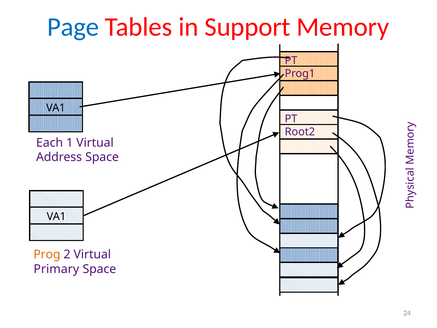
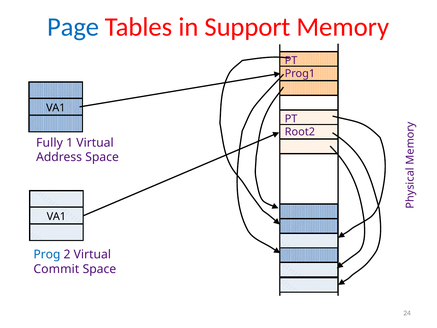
Each: Each -> Fully
Prog colour: orange -> blue
Primary: Primary -> Commit
